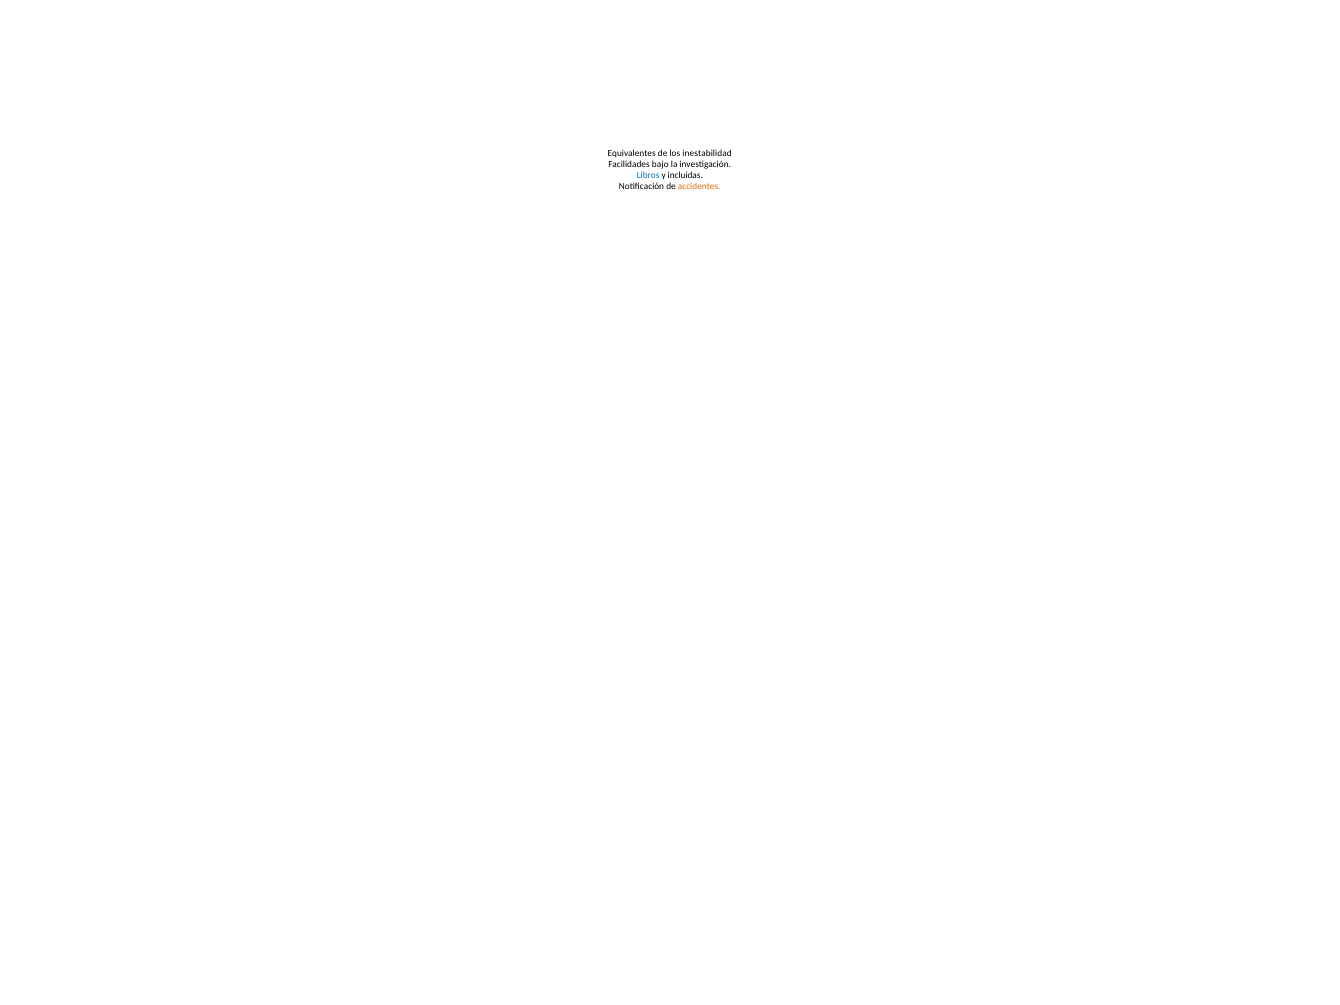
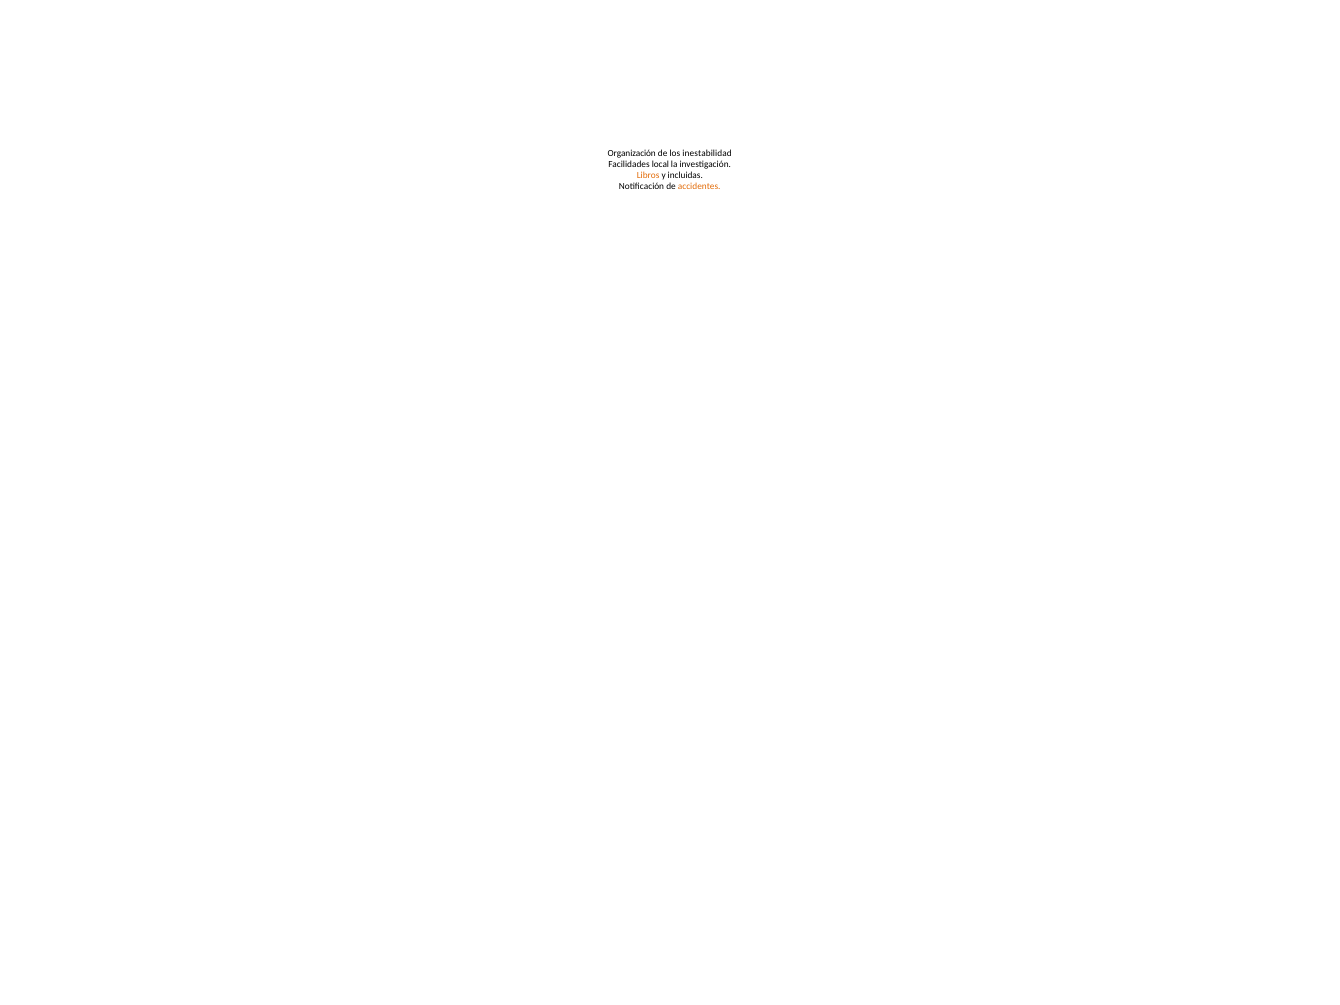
Equivalentes: Equivalentes -> Organización
bajo: bajo -> local
Libros colour: blue -> orange
